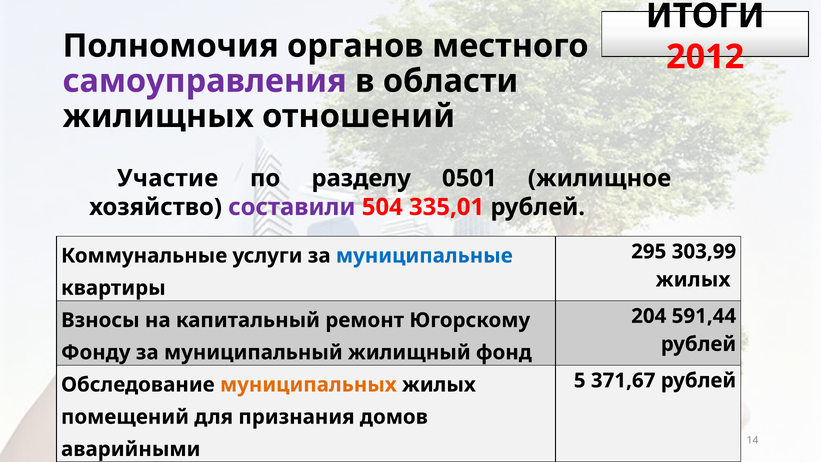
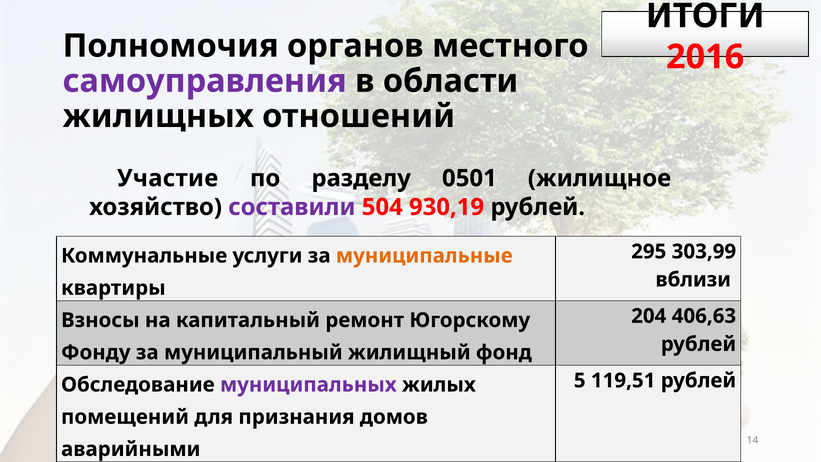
2012: 2012 -> 2016
335,01: 335,01 -> 930,19
муниципальные colour: blue -> orange
жилых at (693, 279): жилых -> вблизи
591,44: 591,44 -> 406,63
371,67: 371,67 -> 119,51
муниципальных colour: orange -> purple
